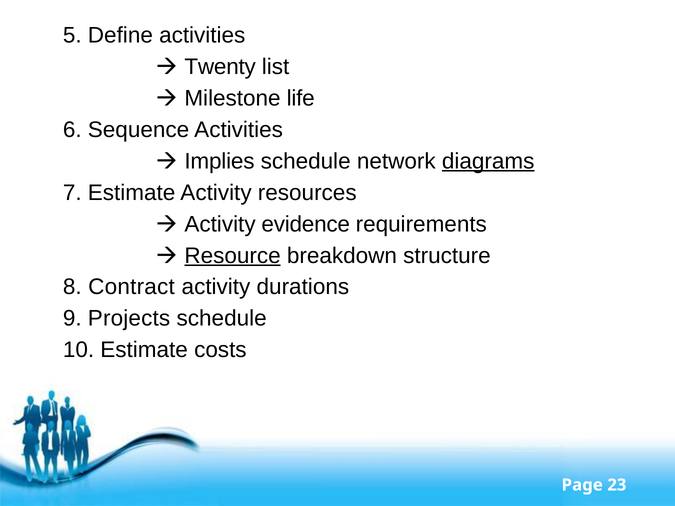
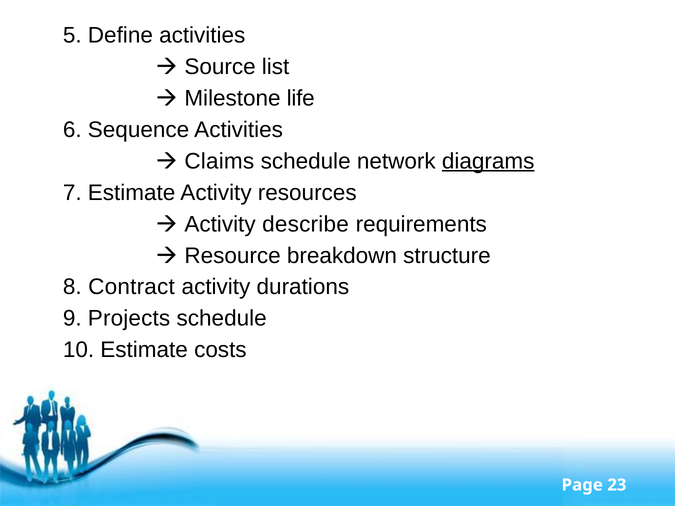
Twenty: Twenty -> Source
Implies: Implies -> Claims
evidence: evidence -> describe
Resource underline: present -> none
